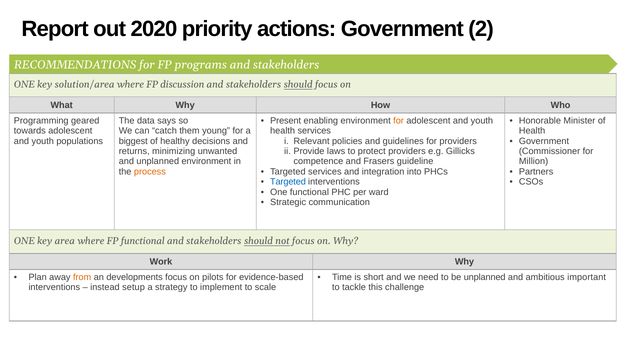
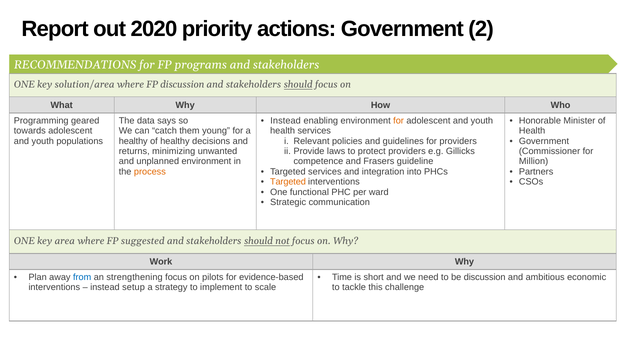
Present at (286, 121): Present -> Instead
biggest at (133, 141): biggest -> healthy
Targeted at (288, 182) colour: blue -> orange
FP functional: functional -> suggested
from colour: orange -> blue
developments: developments -> strengthening
be unplanned: unplanned -> discussion
important: important -> economic
